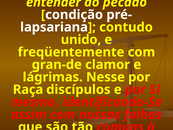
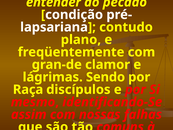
unido: unido -> plano
Nesse: Nesse -> Sendo
